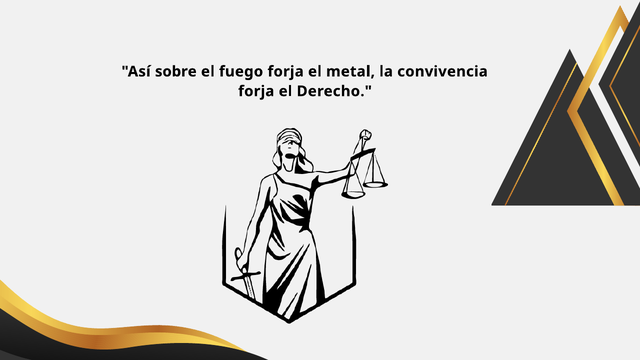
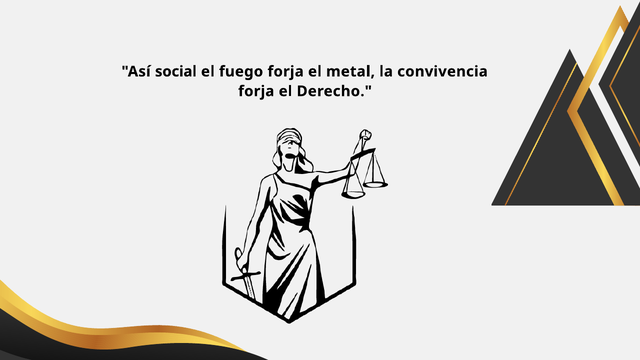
sobre: sobre -> social
